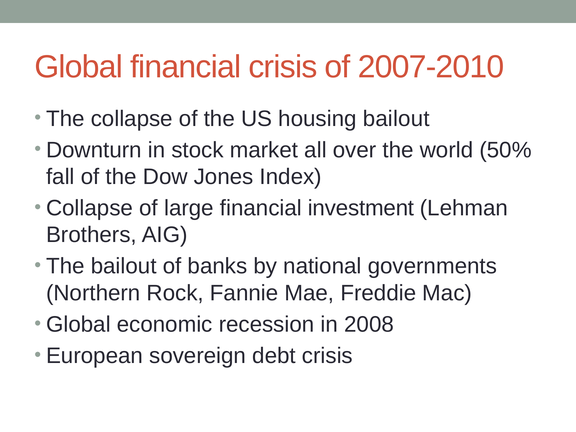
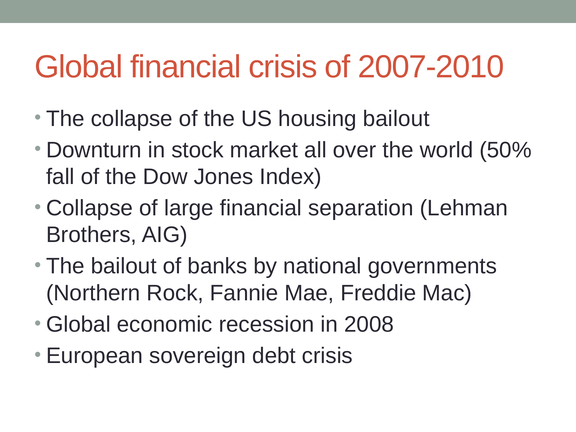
investment: investment -> separation
